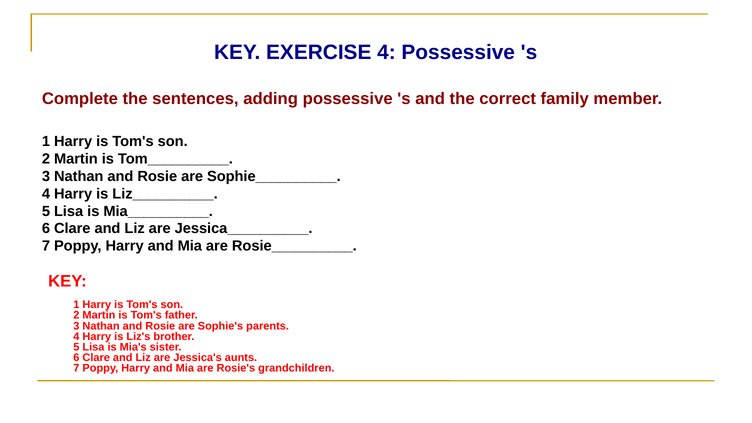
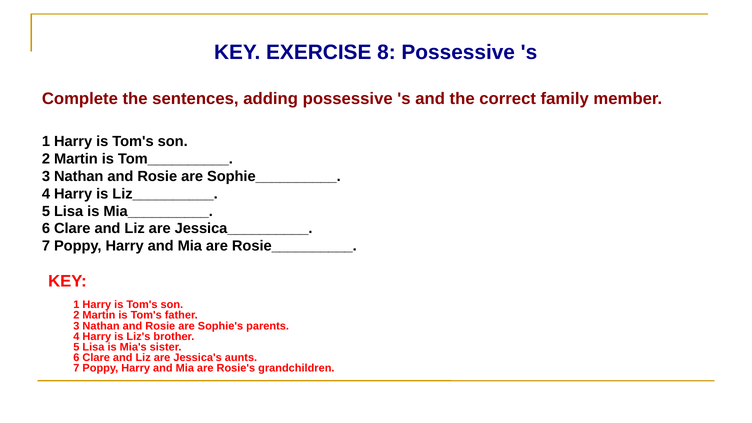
EXERCISE 4: 4 -> 8
